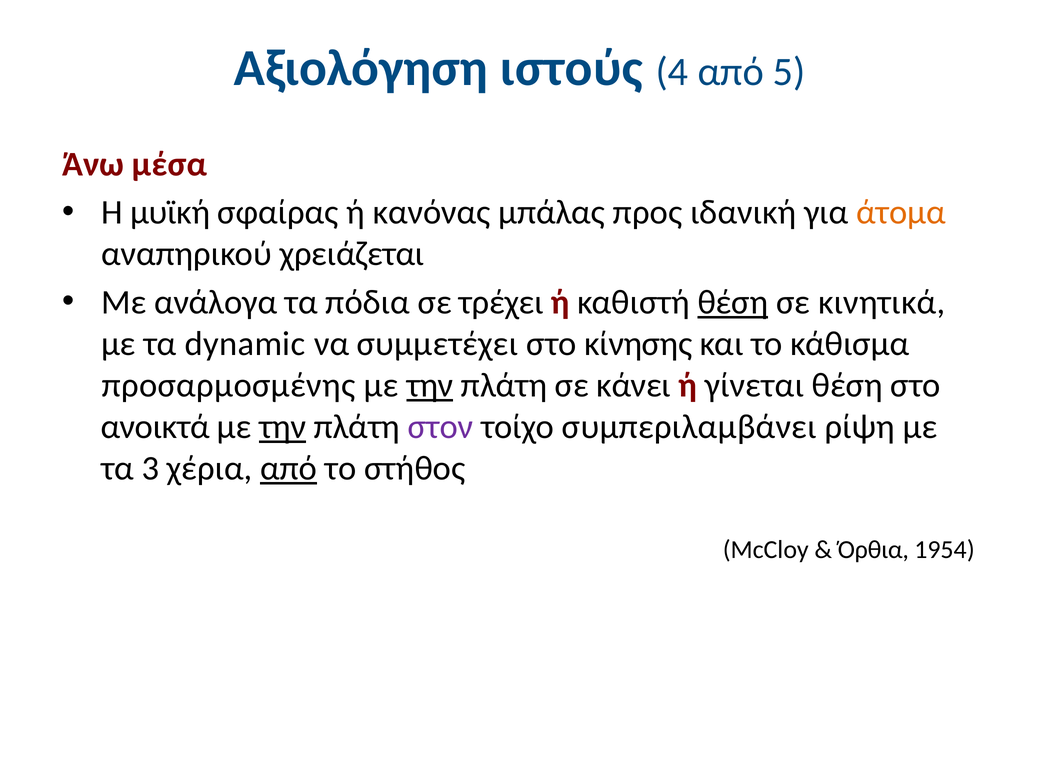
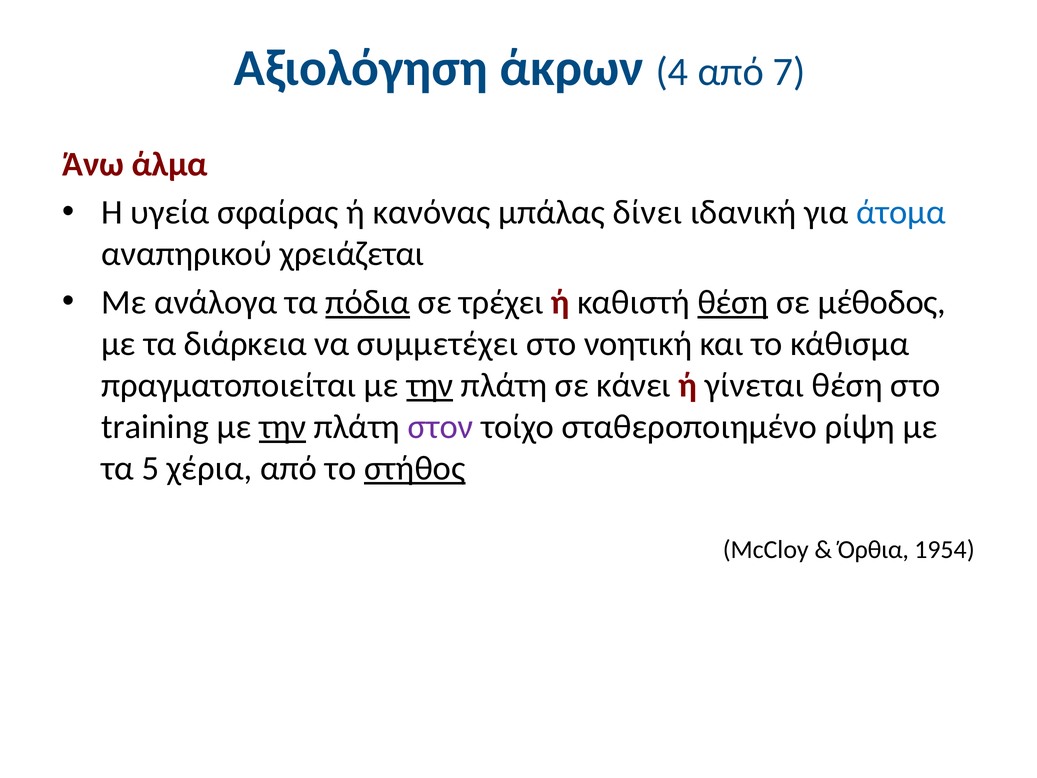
ιστούς: ιστούς -> άκρων
5: 5 -> 7
μέσα: μέσα -> άλμα
μυϊκή: μυϊκή -> υγεία
προς: προς -> δίνει
άτομα colour: orange -> blue
πόδια underline: none -> present
κινητικά: κινητικά -> μέθοδος
dynamic: dynamic -> διάρκεια
κίνησης: κίνησης -> νοητική
προσαρμοσμένης: προσαρμοσμένης -> πραγματοποιείται
ανοικτά: ανοικτά -> training
συμπεριλαμβάνει: συμπεριλαμβάνει -> σταθεροποιημένο
3: 3 -> 5
από at (289, 468) underline: present -> none
στήθος underline: none -> present
